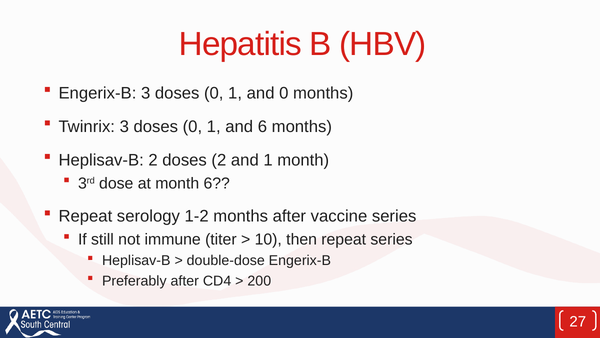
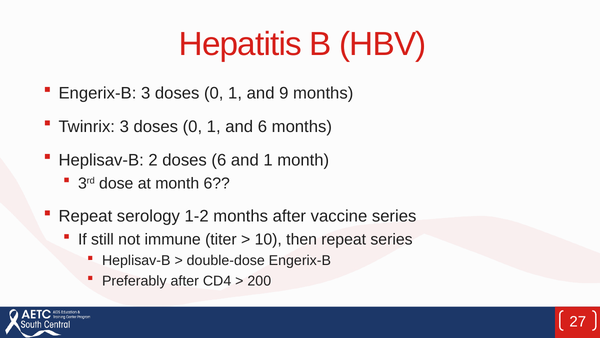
and 0: 0 -> 9
doses 2: 2 -> 6
